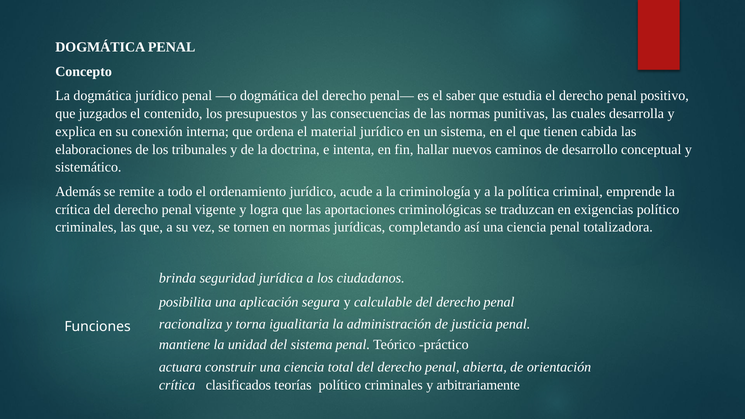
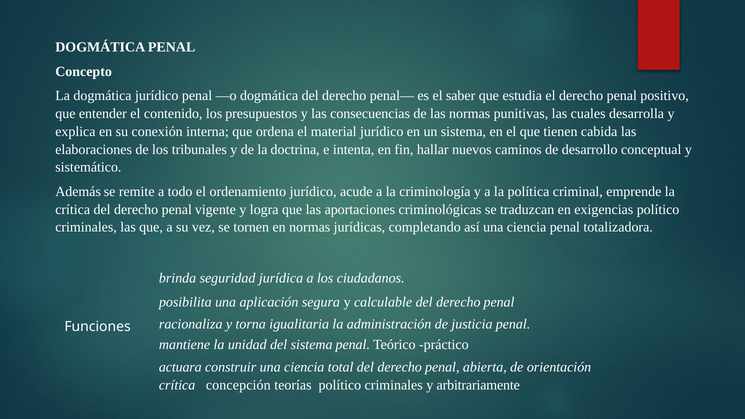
juzgados: juzgados -> entender
clasificados: clasificados -> concepción
